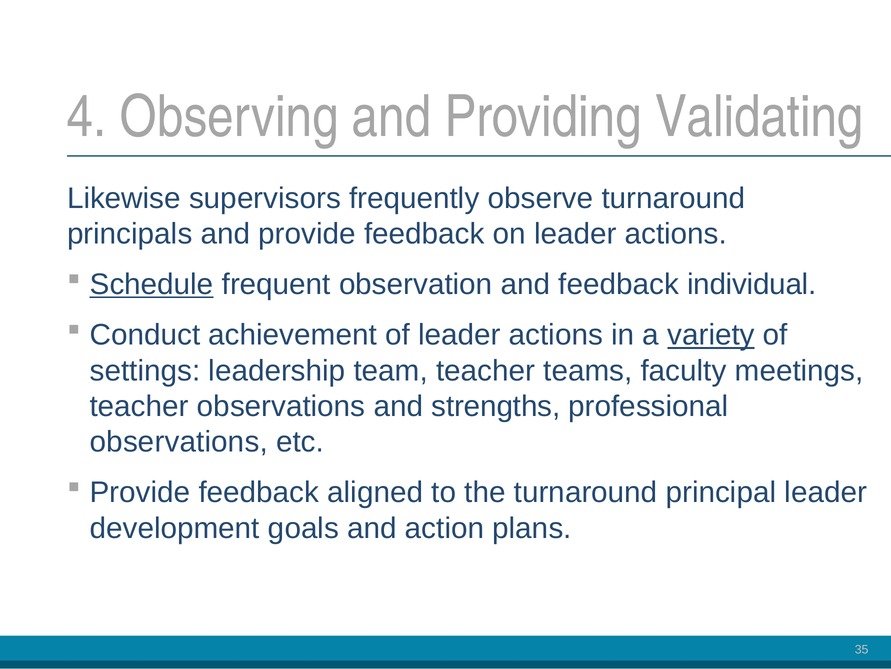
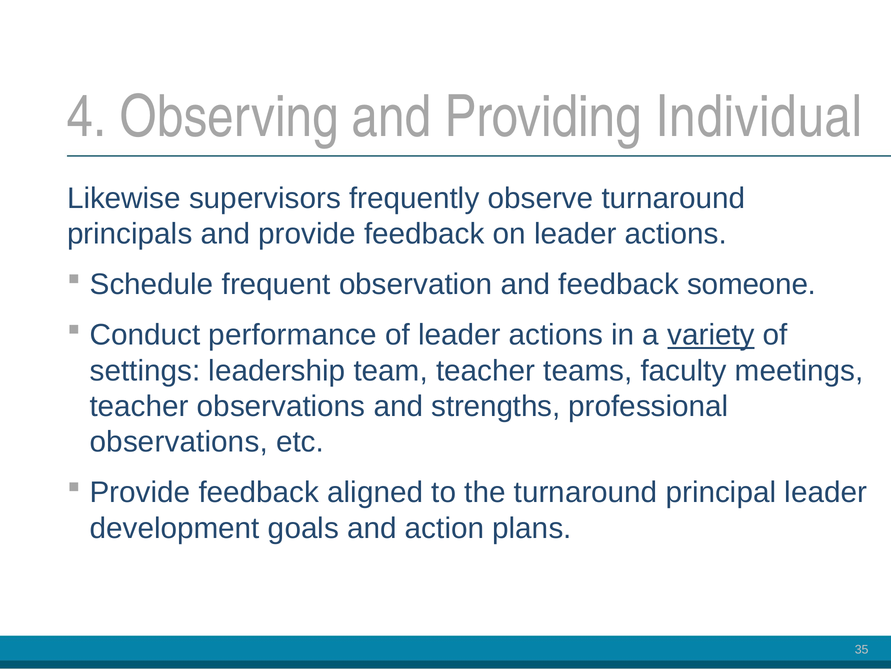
Validating: Validating -> Individual
Schedule underline: present -> none
individual: individual -> someone
achievement: achievement -> performance
